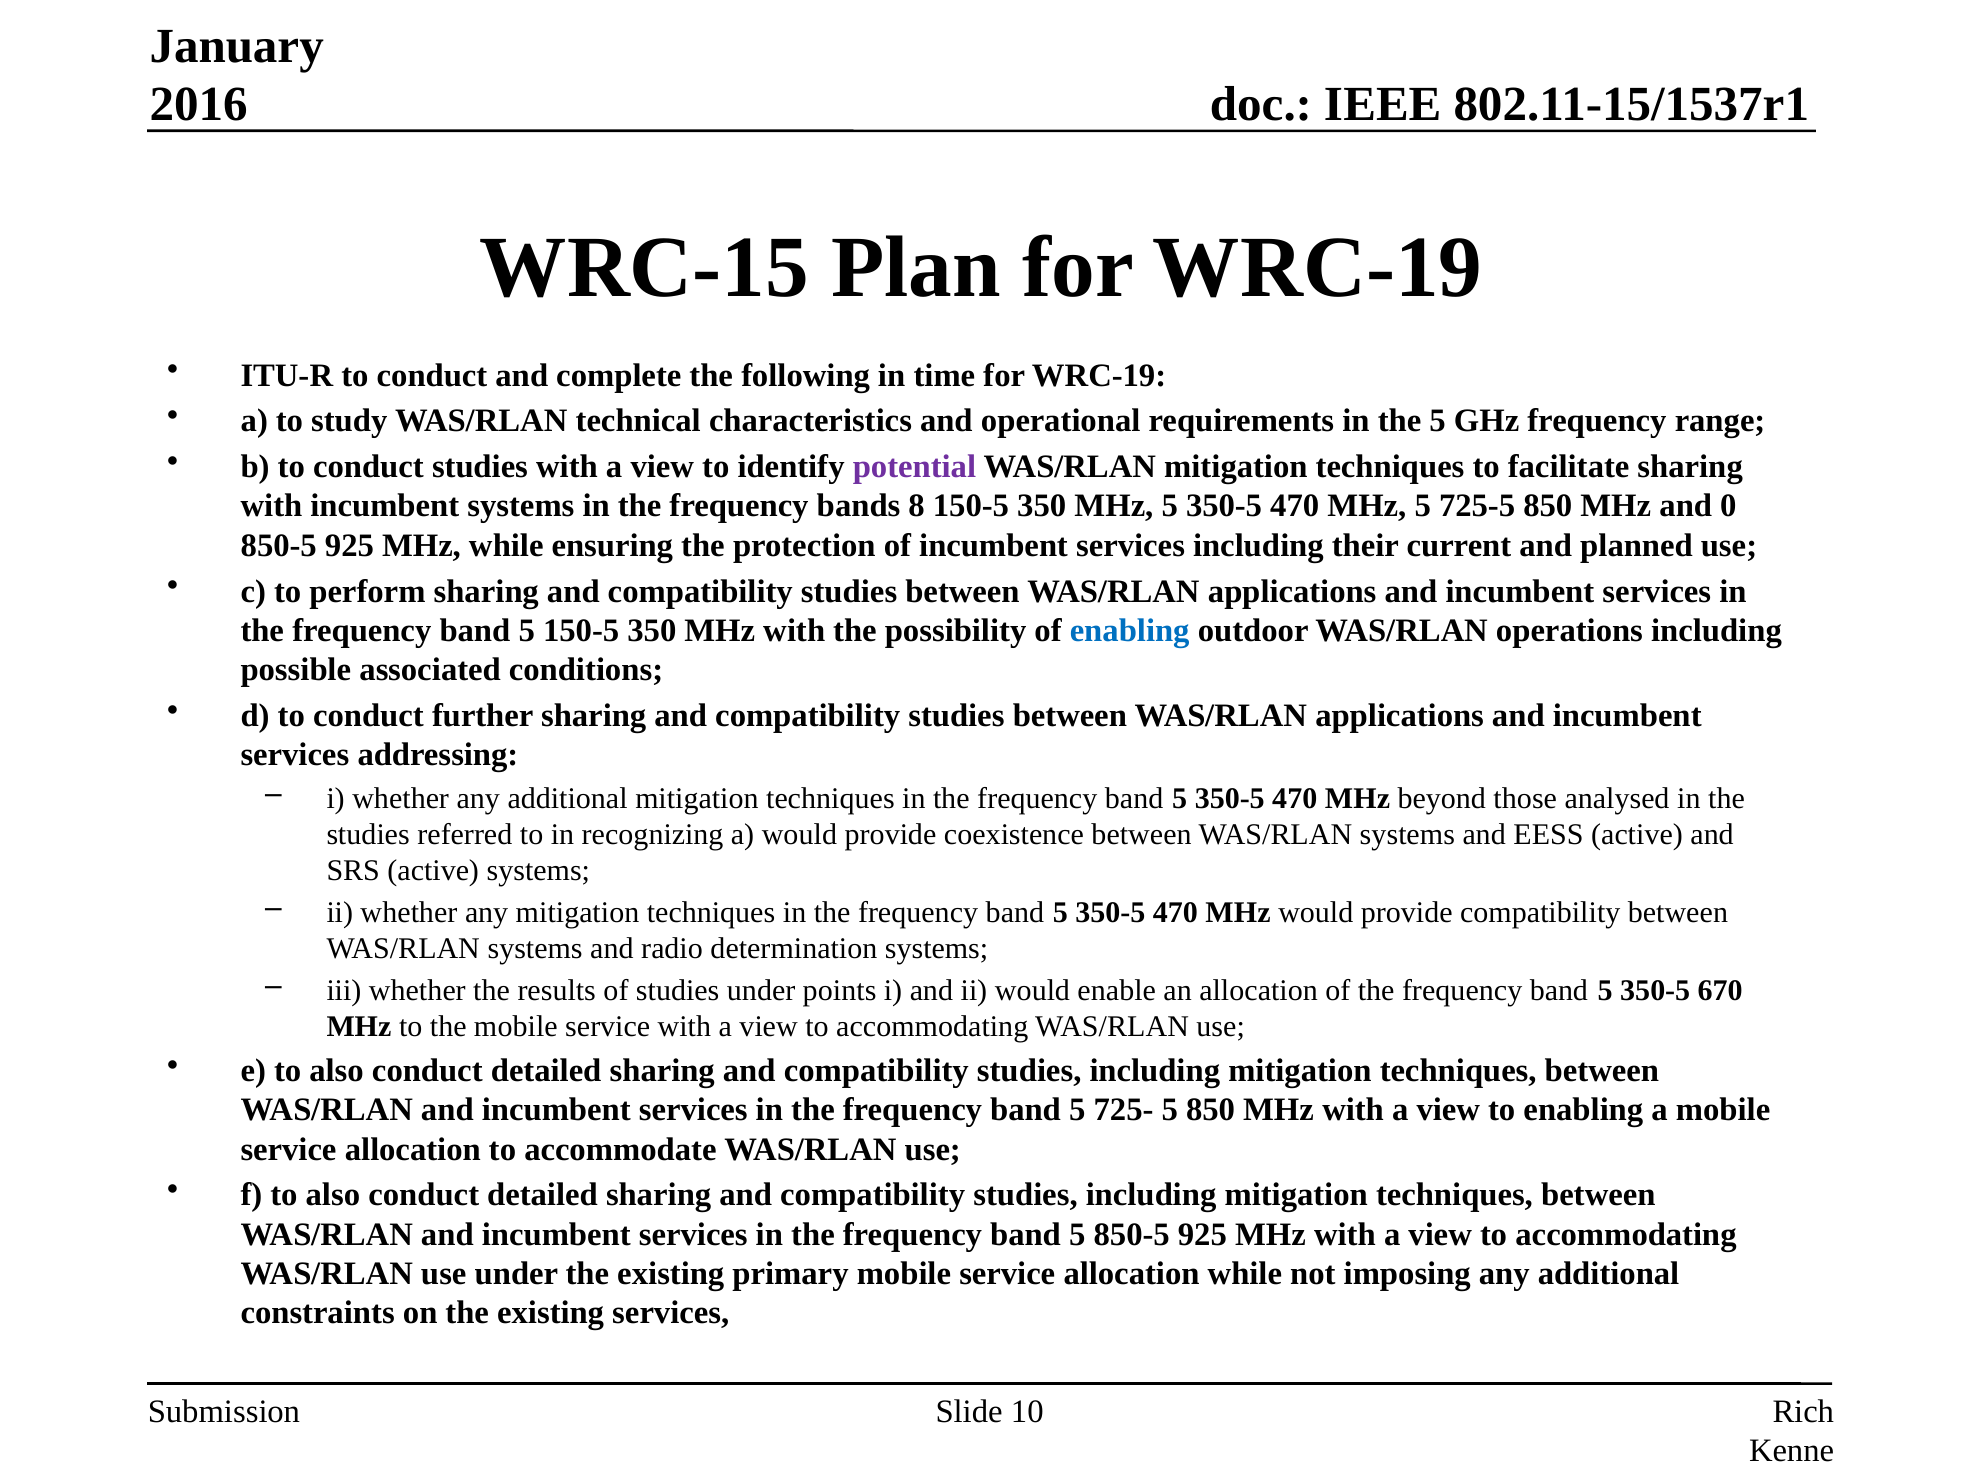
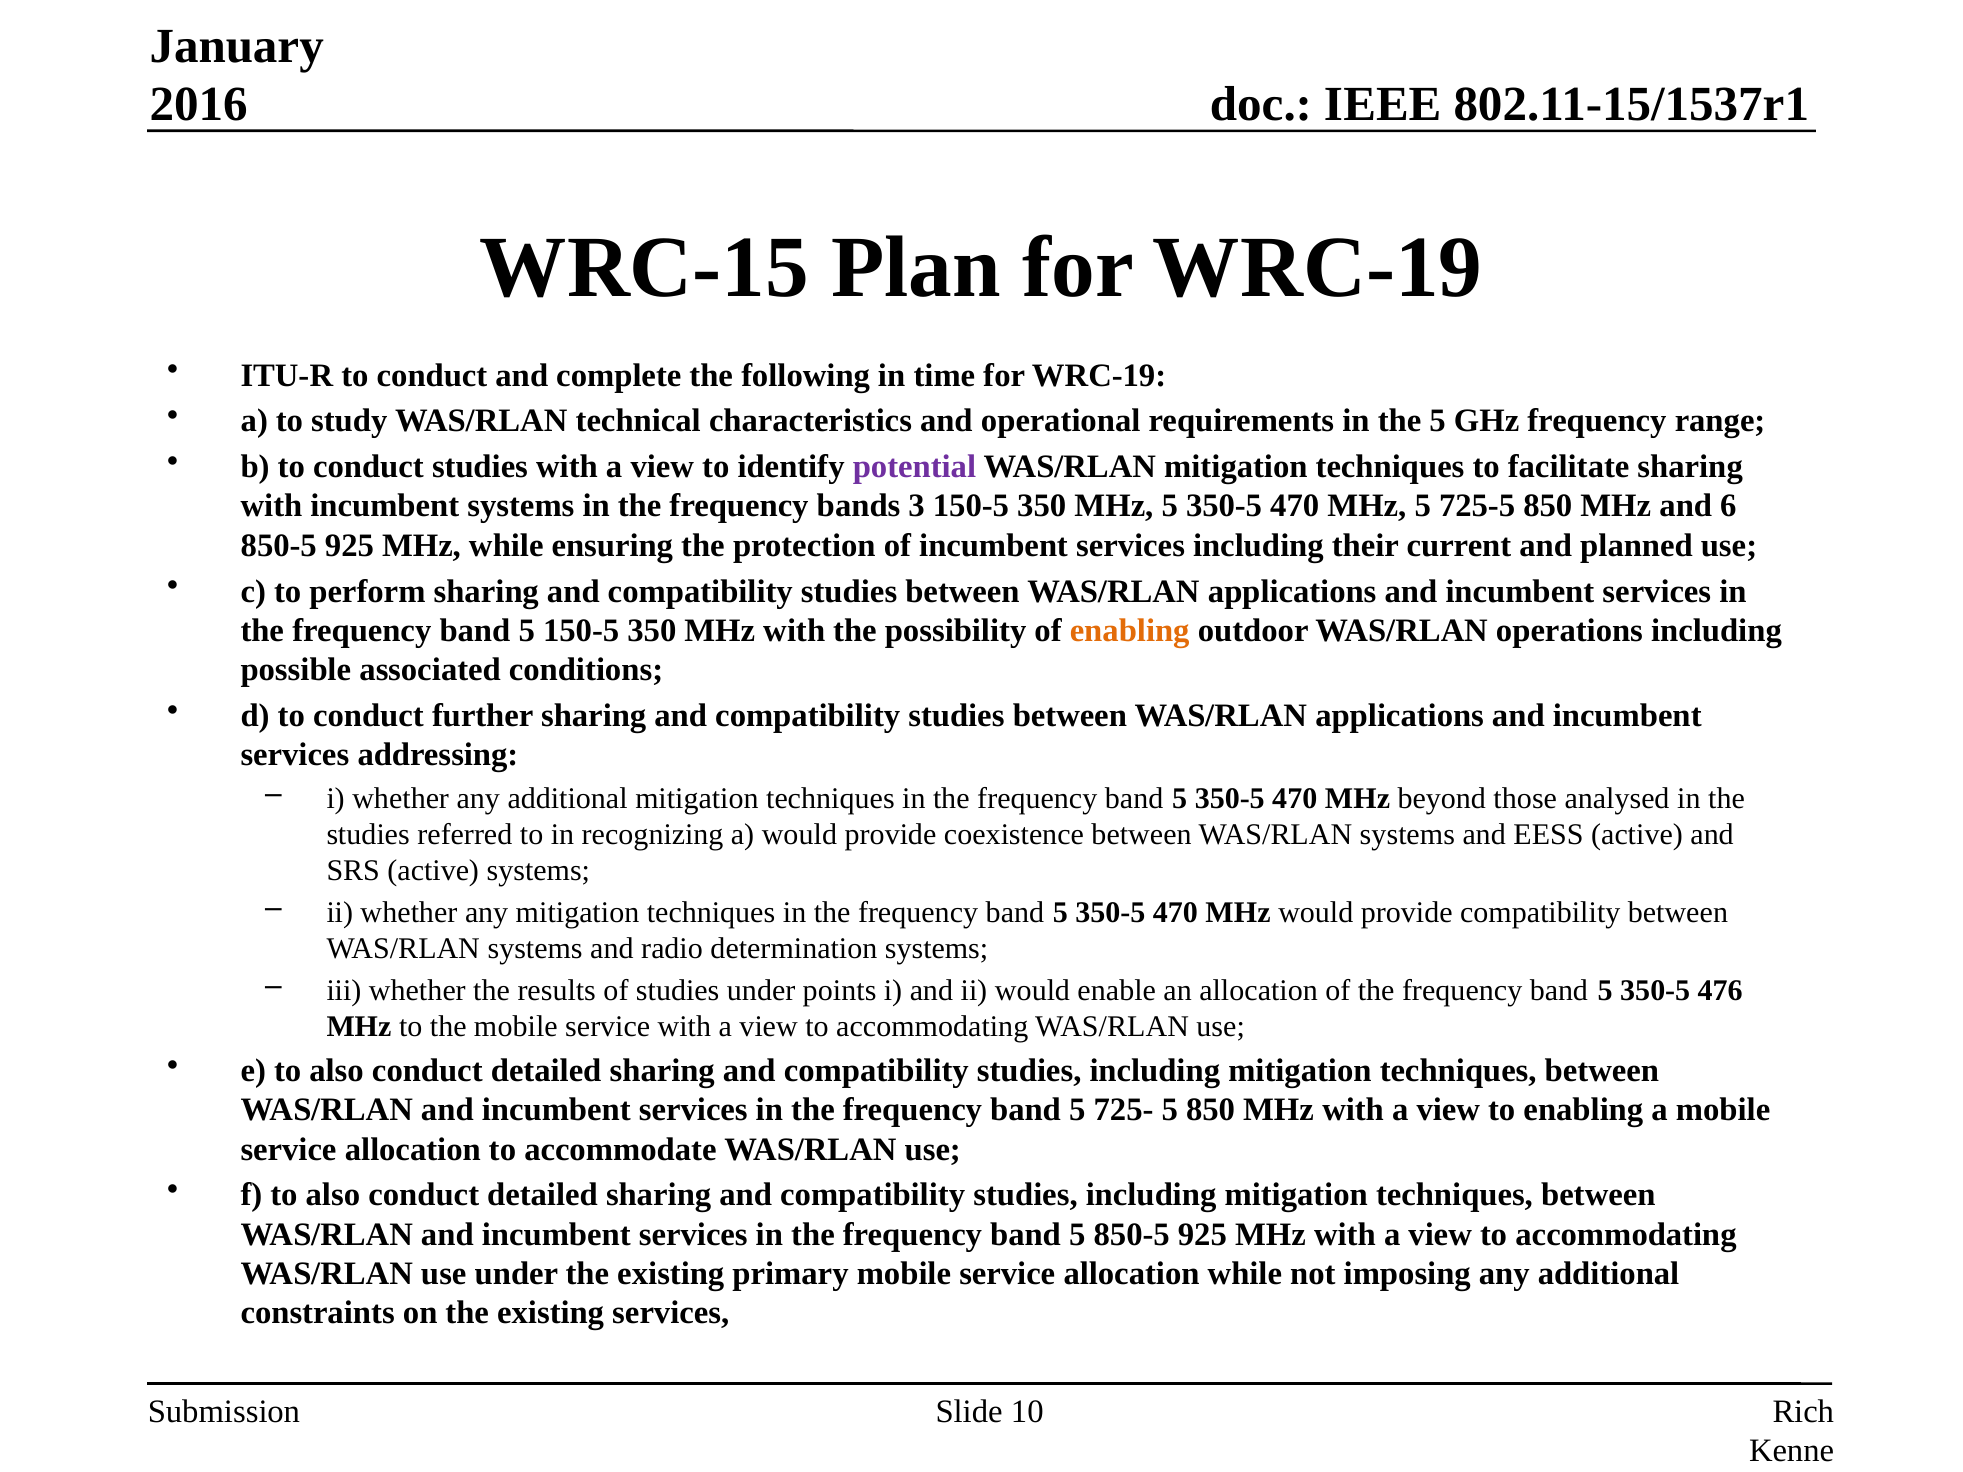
8: 8 -> 3
0: 0 -> 6
enabling at (1130, 631) colour: blue -> orange
670: 670 -> 476
